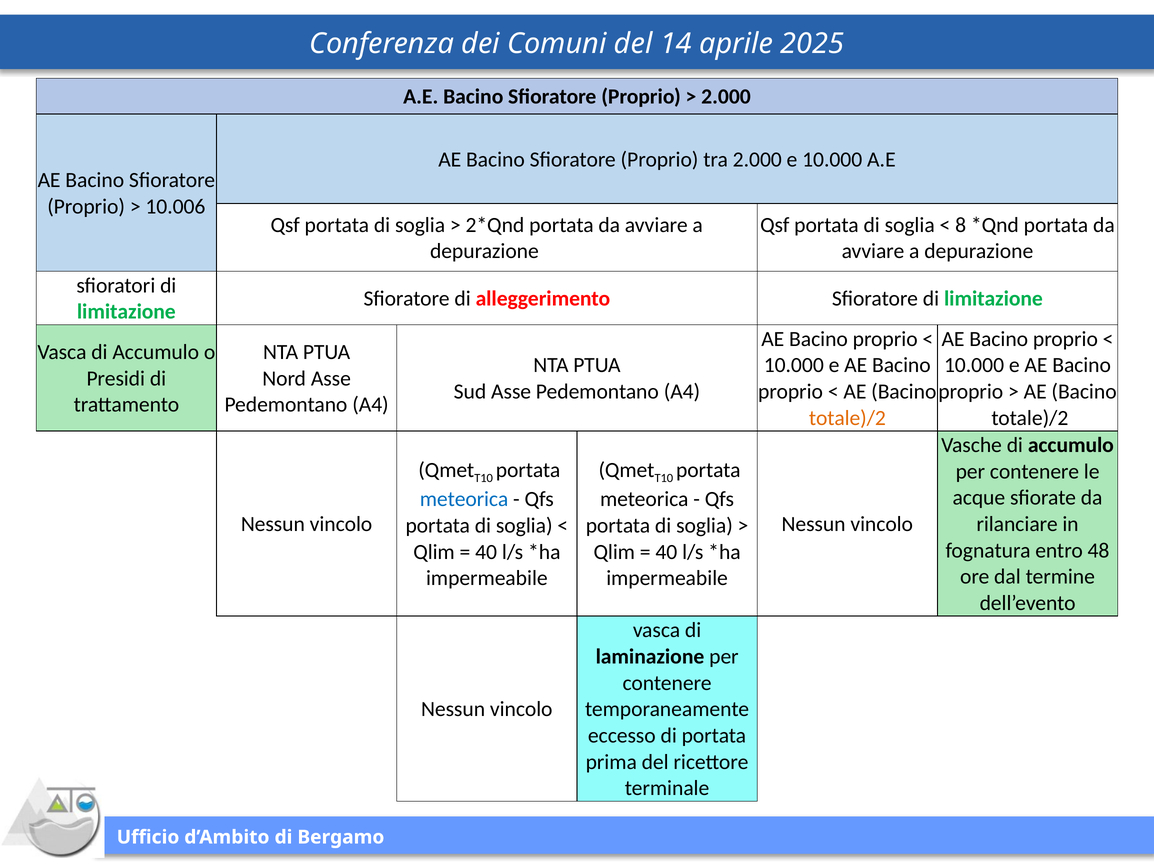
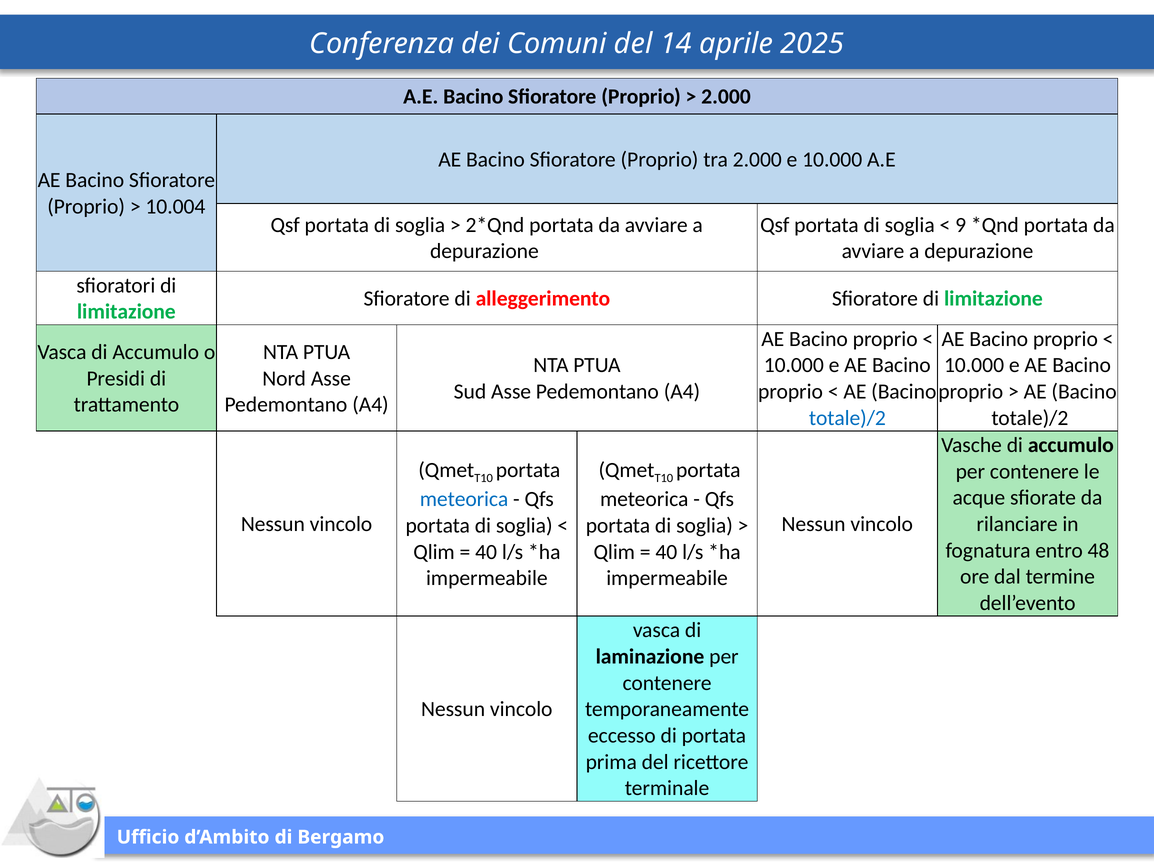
10.006: 10.006 -> 10.004
8: 8 -> 9
totale)/2 at (847, 418) colour: orange -> blue
